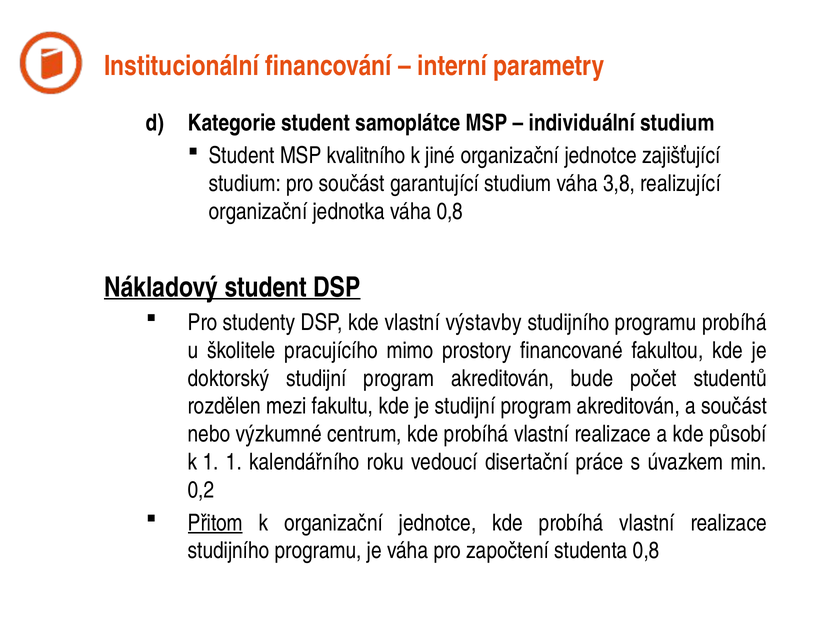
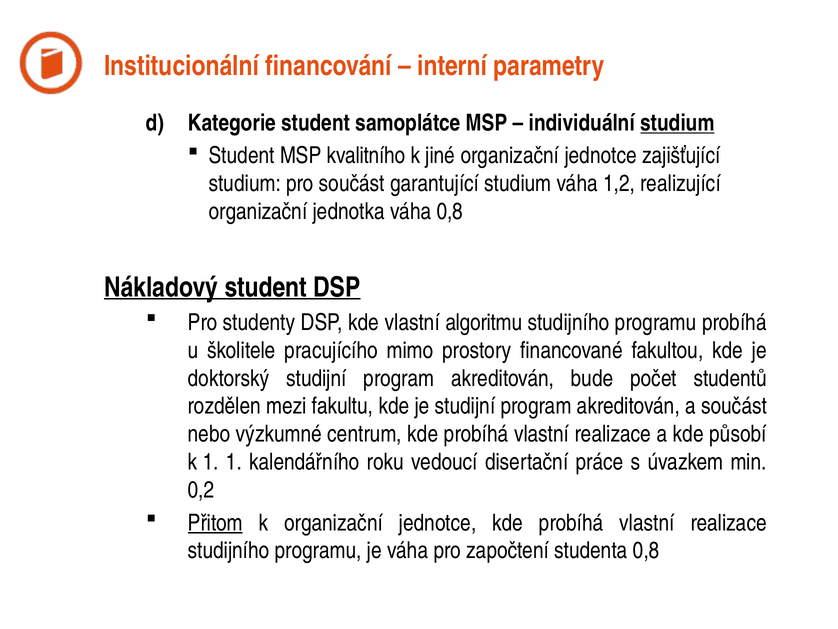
studium at (677, 123) underline: none -> present
3,8: 3,8 -> 1,2
výstavby: výstavby -> algoritmu
